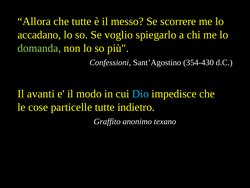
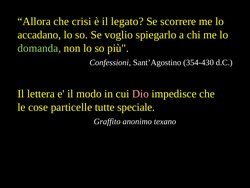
che tutte: tutte -> crisi
messo: messo -> legato
avanti: avanti -> lettera
Dio colour: light blue -> pink
indietro: indietro -> speciale
